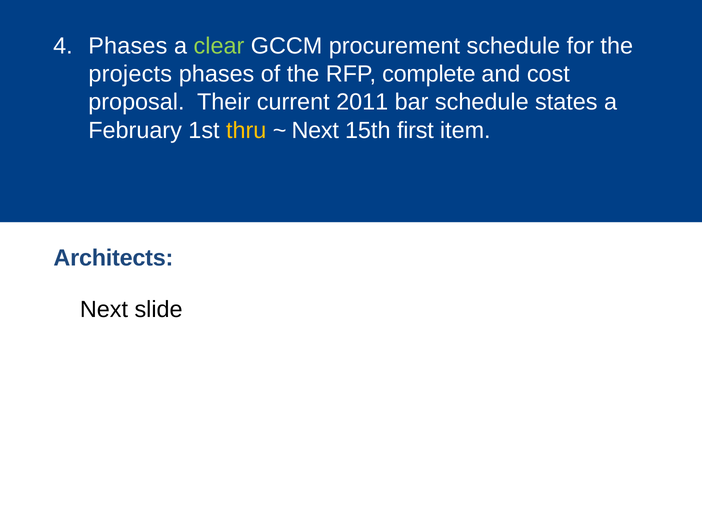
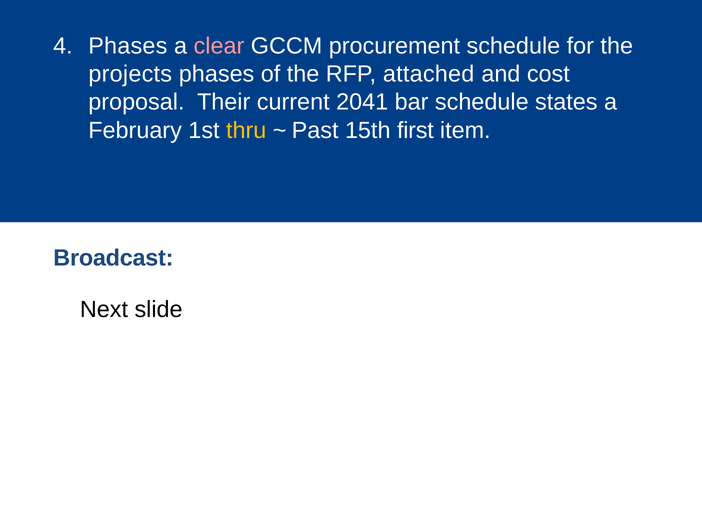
clear colour: light green -> pink
complete: complete -> attached
2011: 2011 -> 2041
Next at (315, 130): Next -> Past
Architects: Architects -> Broadcast
